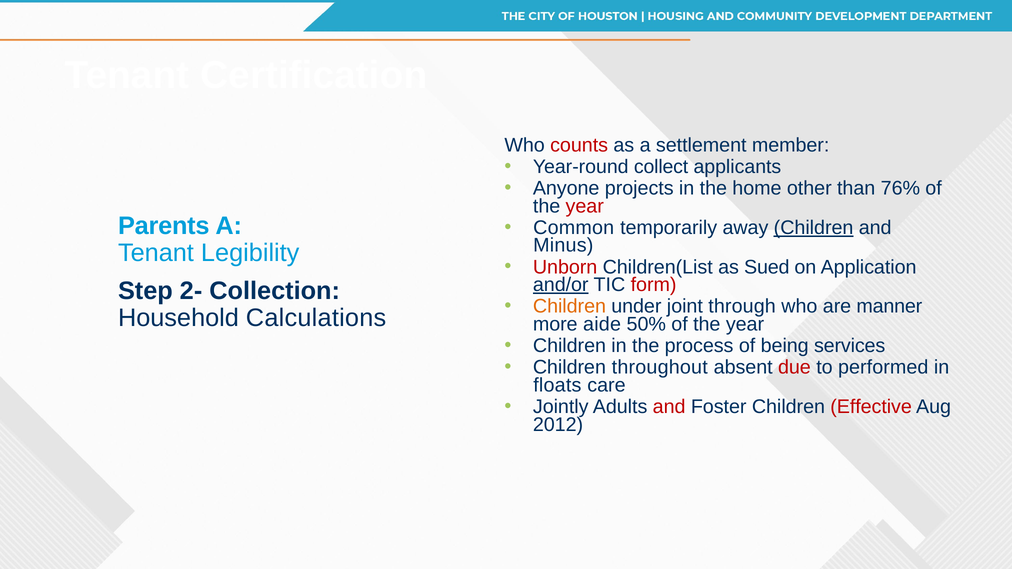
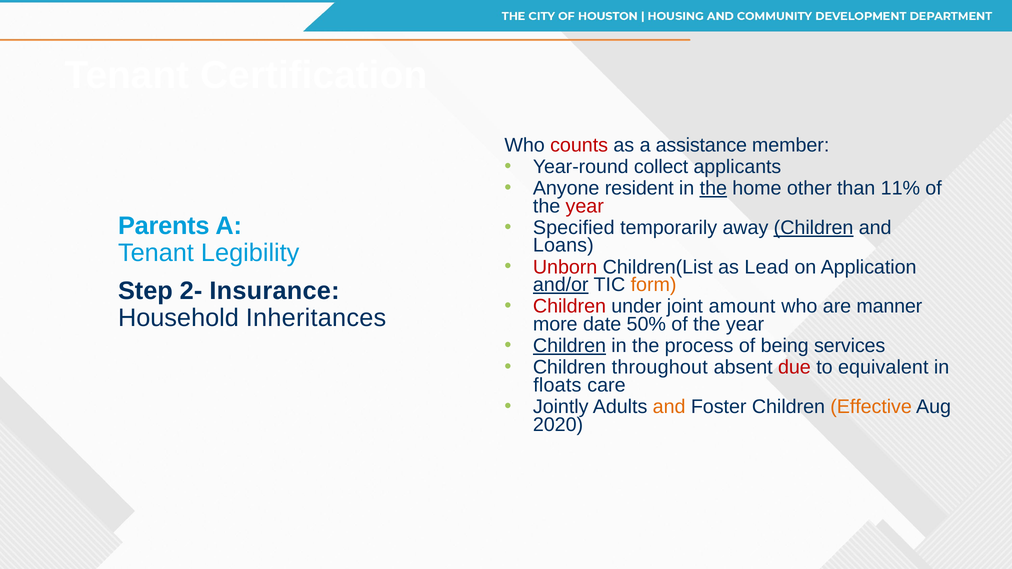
settlement: settlement -> assistance
projects: projects -> resident
the at (713, 188) underline: none -> present
76%: 76% -> 11%
Common: Common -> Specified
Minus: Minus -> Loans
Sued: Sued -> Lead
form colour: red -> orange
Collection: Collection -> Insurance
Children at (569, 307) colour: orange -> red
through: through -> amount
Calculations: Calculations -> Inheritances
aide: aide -> date
Children at (569, 346) underline: none -> present
performed: performed -> equivalent
and at (669, 407) colour: red -> orange
Effective colour: red -> orange
2012: 2012 -> 2020
